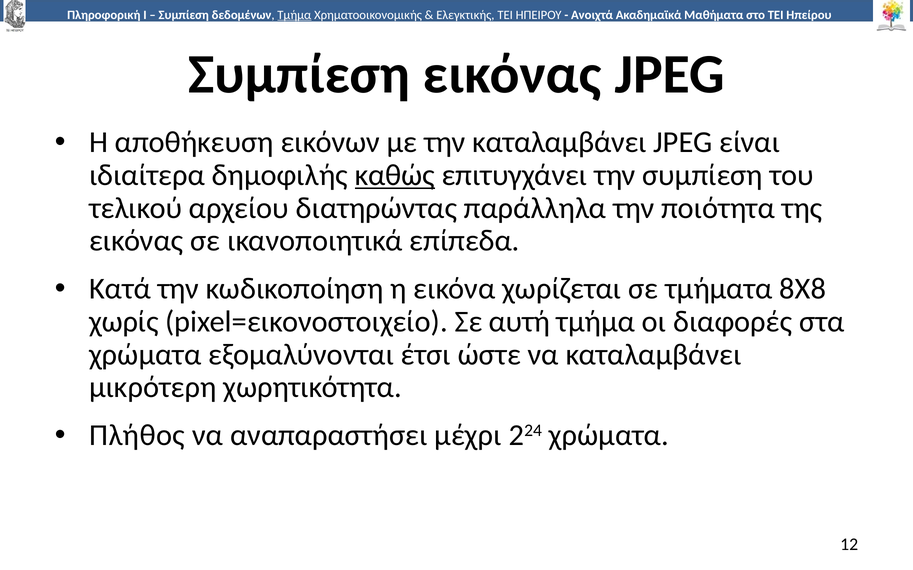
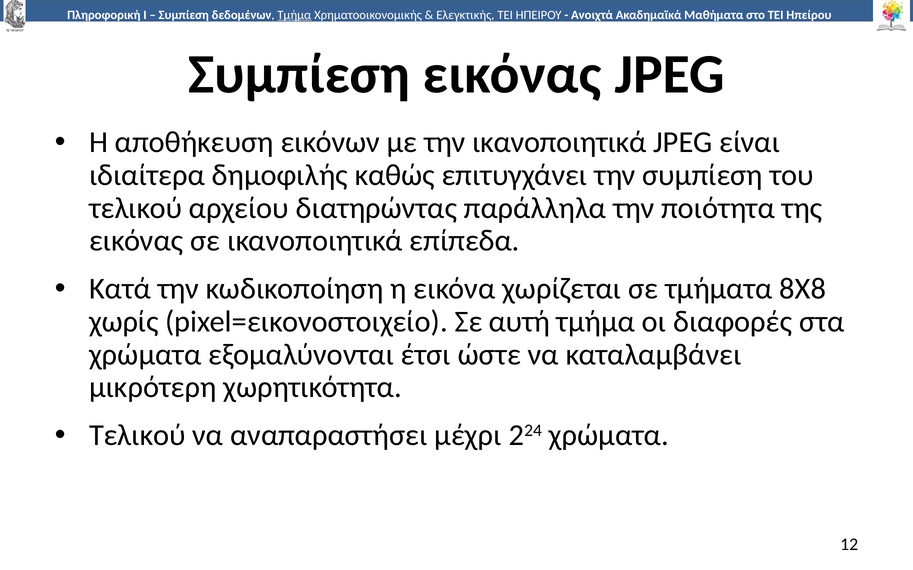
την καταλαμβάνει: καταλαμβάνει -> ικανοποιητικά
καθώς underline: present -> none
Πλήθος at (137, 436): Πλήθος -> Τελικού
